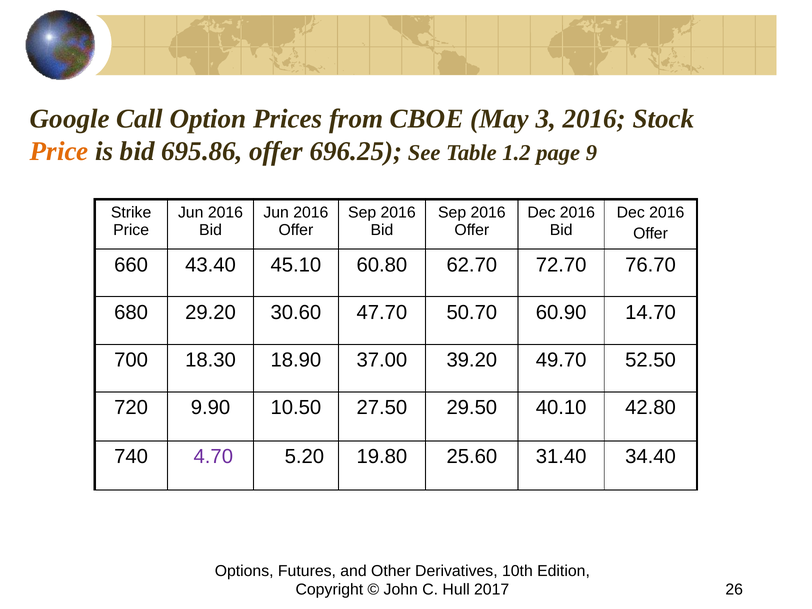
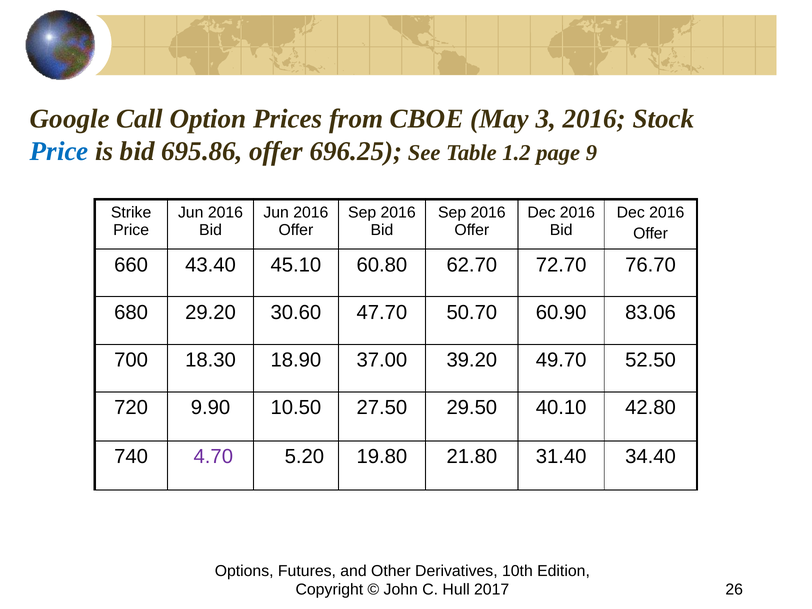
Price at (59, 151) colour: orange -> blue
14.70: 14.70 -> 83.06
25.60: 25.60 -> 21.80
